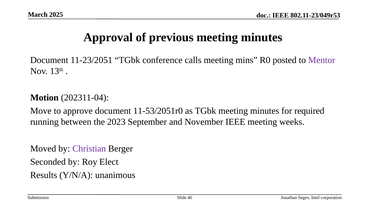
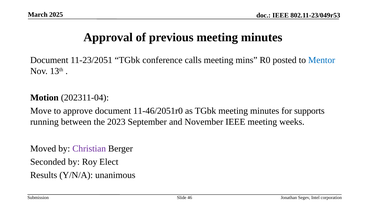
Mentor colour: purple -> blue
11-53/2051r0: 11-53/2051r0 -> 11-46/2051r0
required: required -> supports
